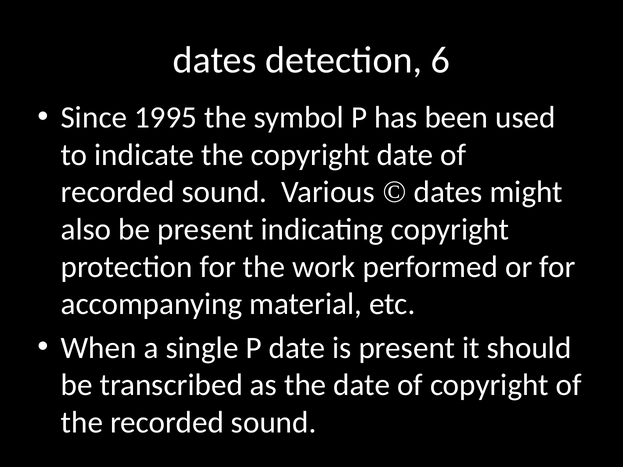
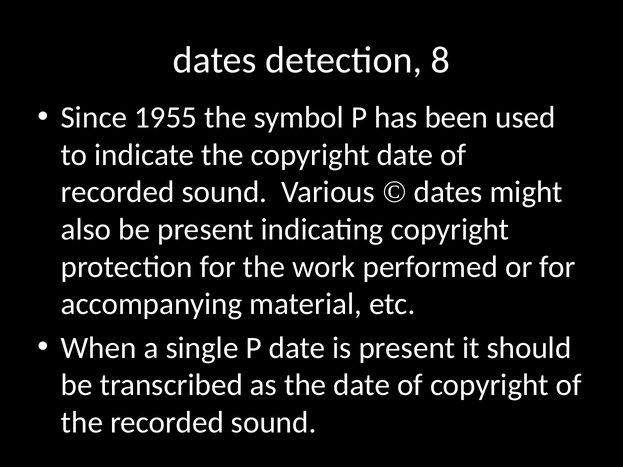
6: 6 -> 8
1995: 1995 -> 1955
